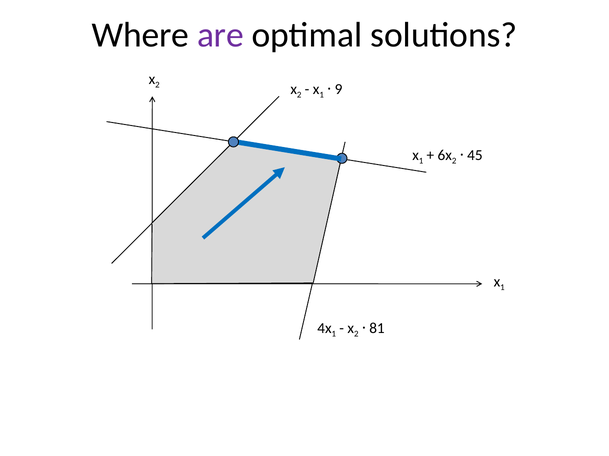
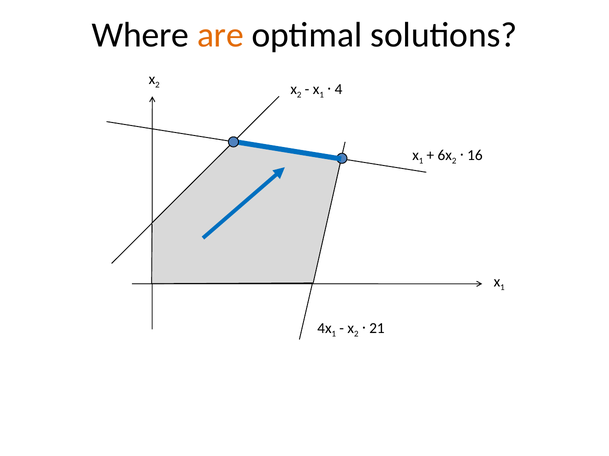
are colour: purple -> orange
9: 9 -> 4
45: 45 -> 16
81: 81 -> 21
